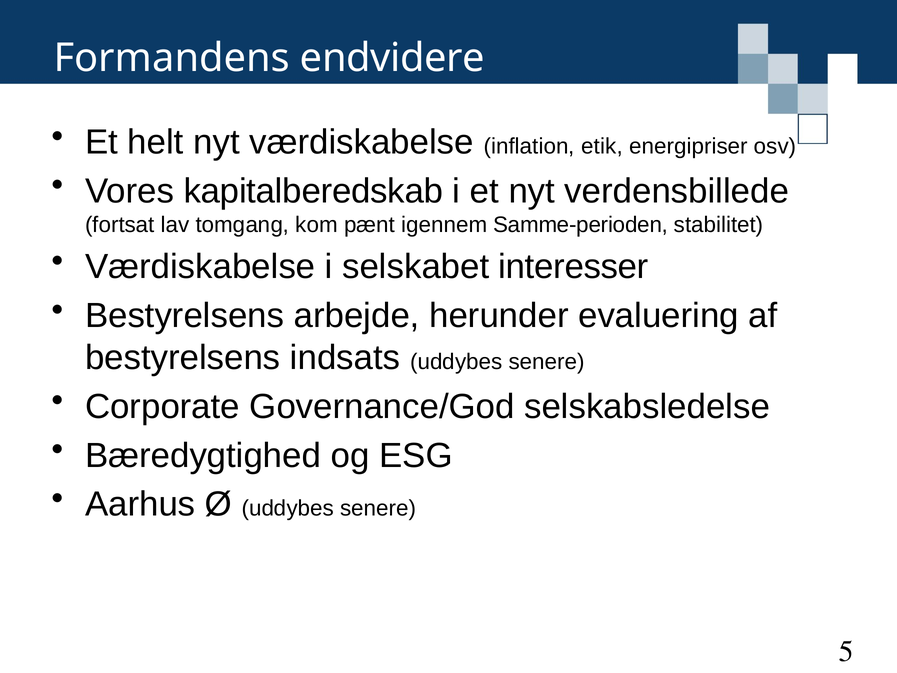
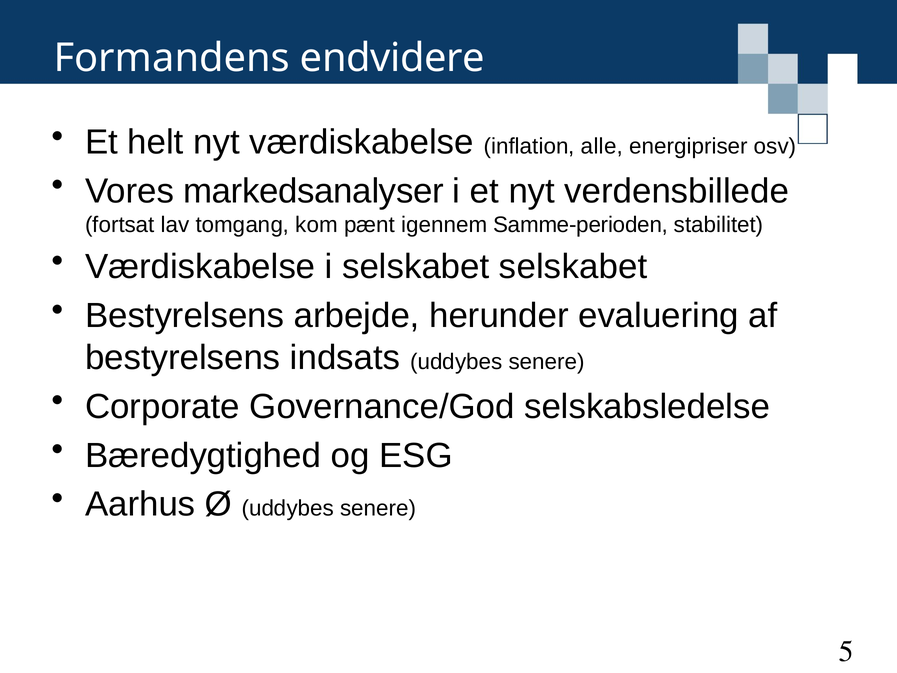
etik: etik -> alle
kapitalberedskab: kapitalberedskab -> markedsanalyser
selskabet interesser: interesser -> selskabet
